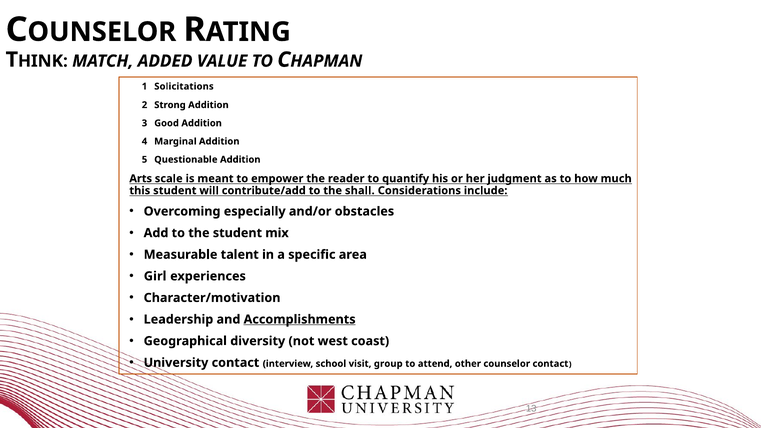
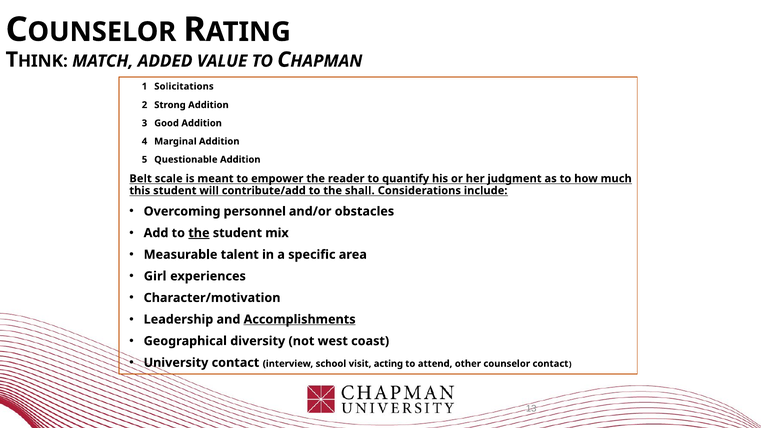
Arts: Arts -> Belt
especially: especially -> personnel
the at (199, 233) underline: none -> present
group: group -> acting
